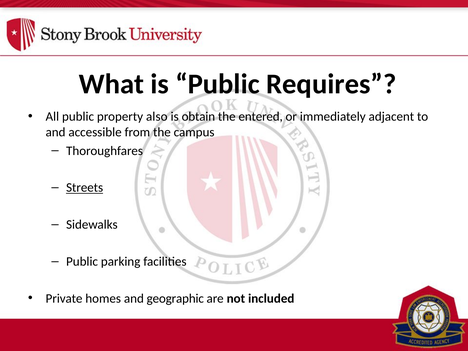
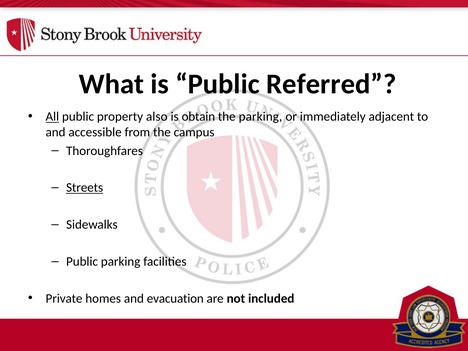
Requires: Requires -> Referred
All underline: none -> present
the entered: entered -> parking
geographic: geographic -> evacuation
